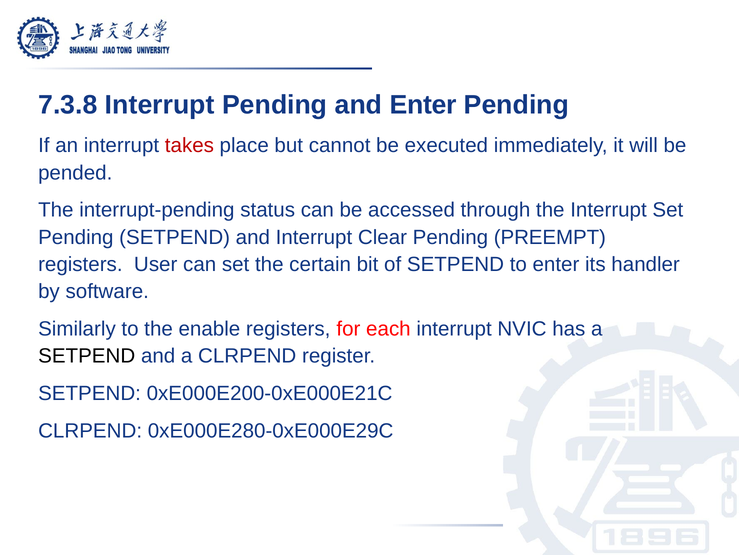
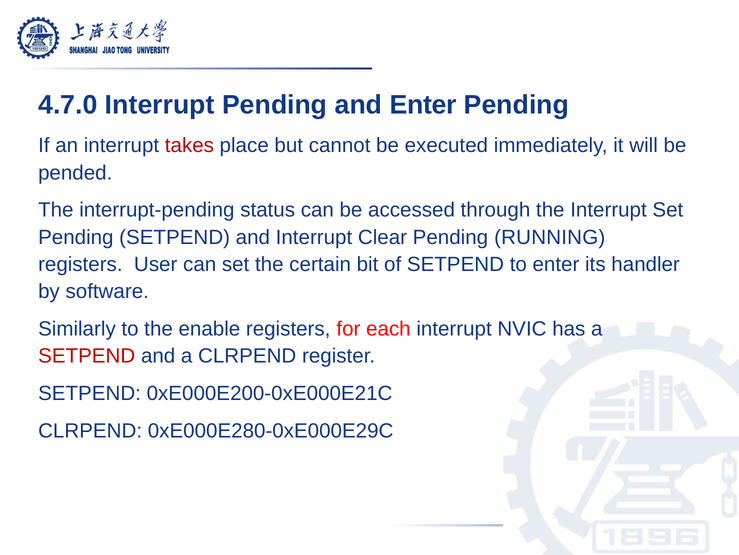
7.3.8: 7.3.8 -> 4.7.0
PREEMPT: PREEMPT -> RUNNING
SETPEND at (87, 356) colour: black -> red
